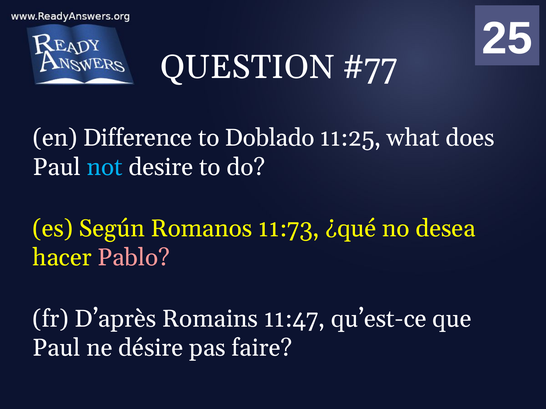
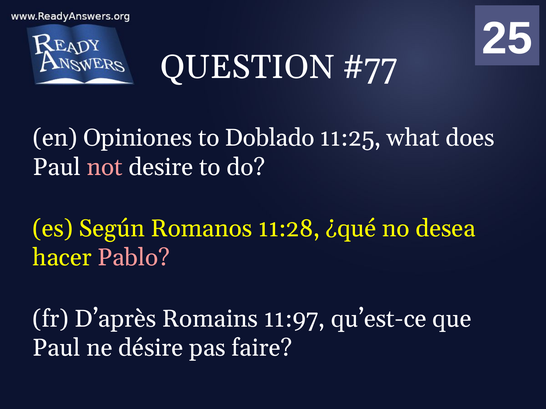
Difference: Difference -> Opiniones
not colour: light blue -> pink
11:73: 11:73 -> 11:28
11:47: 11:47 -> 11:97
